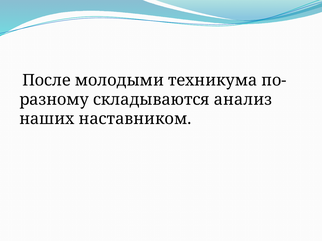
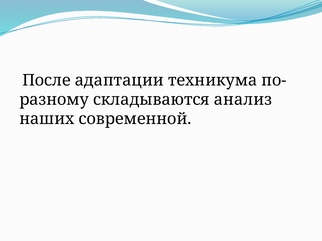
молодыми: молодыми -> адаптации
наставником: наставником -> современной
